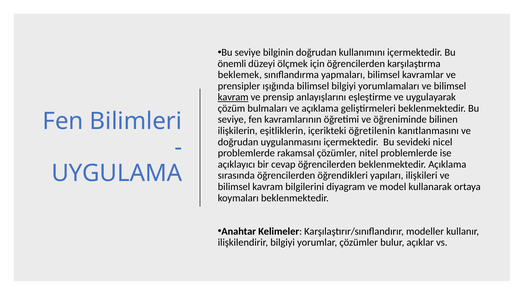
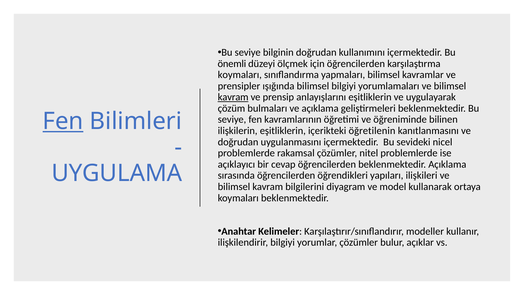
beklemek at (240, 75): beklemek -> koymaları
anlayışlarını eşleştirme: eşleştirme -> eşitliklerin
Fen at (63, 121) underline: none -> present
